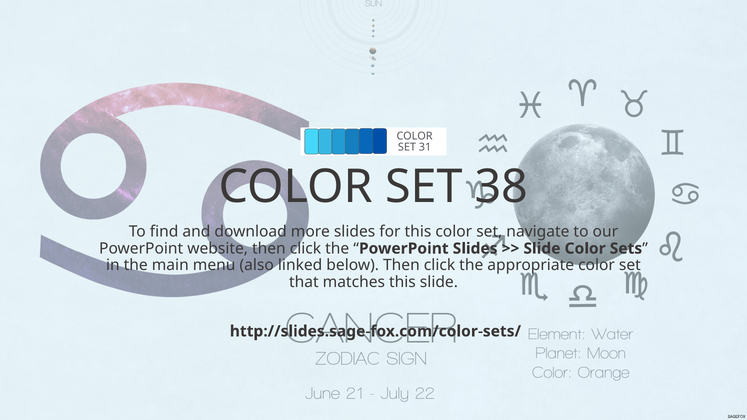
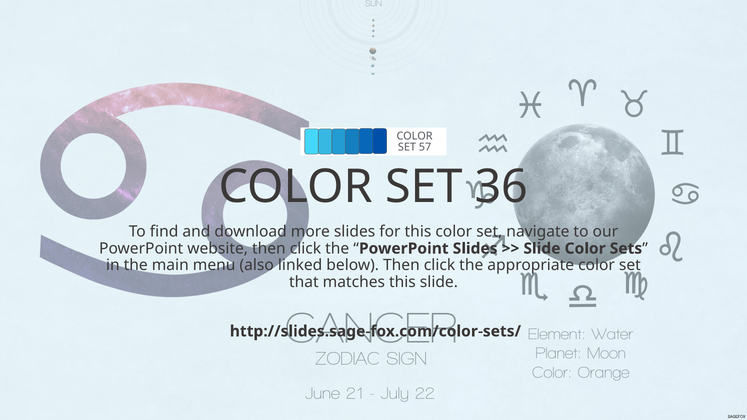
31: 31 -> 57
38: 38 -> 36
